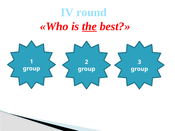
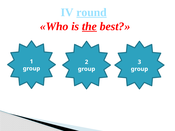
round underline: none -> present
